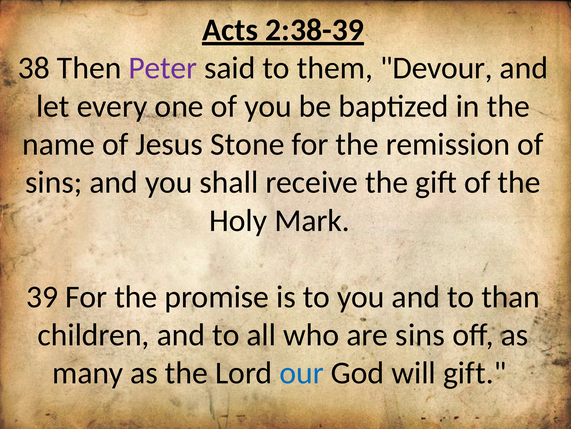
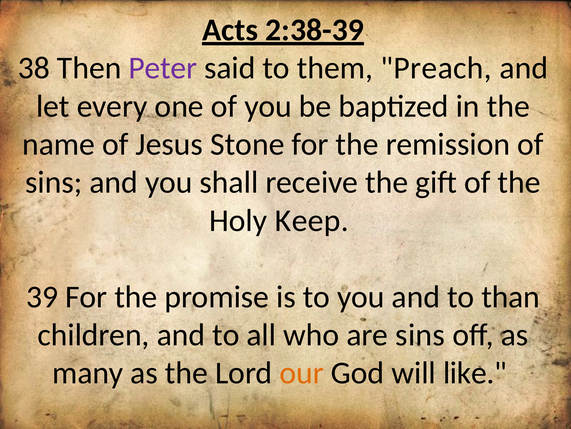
Devour: Devour -> Preach
Mark: Mark -> Keep
our colour: blue -> orange
will gift: gift -> like
